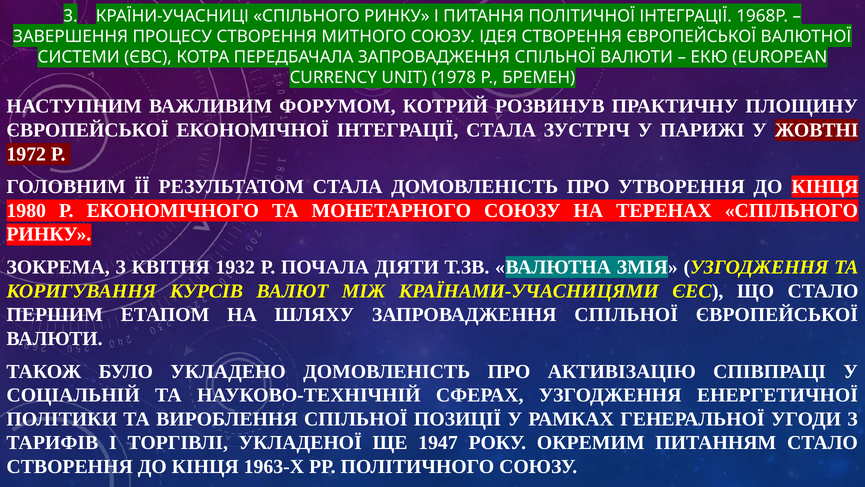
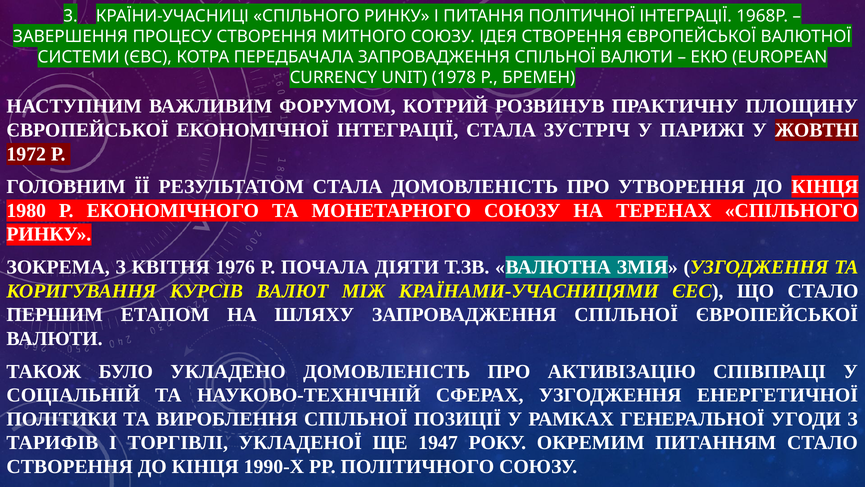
1932: 1932 -> 1976
1963-Х: 1963-Х -> 1990-Х
